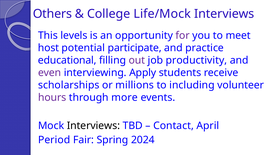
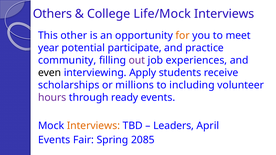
levels: levels -> other
for colour: purple -> orange
host: host -> year
educational: educational -> community
productivity: productivity -> experiences
even colour: purple -> black
more: more -> ready
Interviews at (93, 126) colour: black -> orange
Contact: Contact -> Leaders
Period at (54, 140): Period -> Events
2024: 2024 -> 2085
